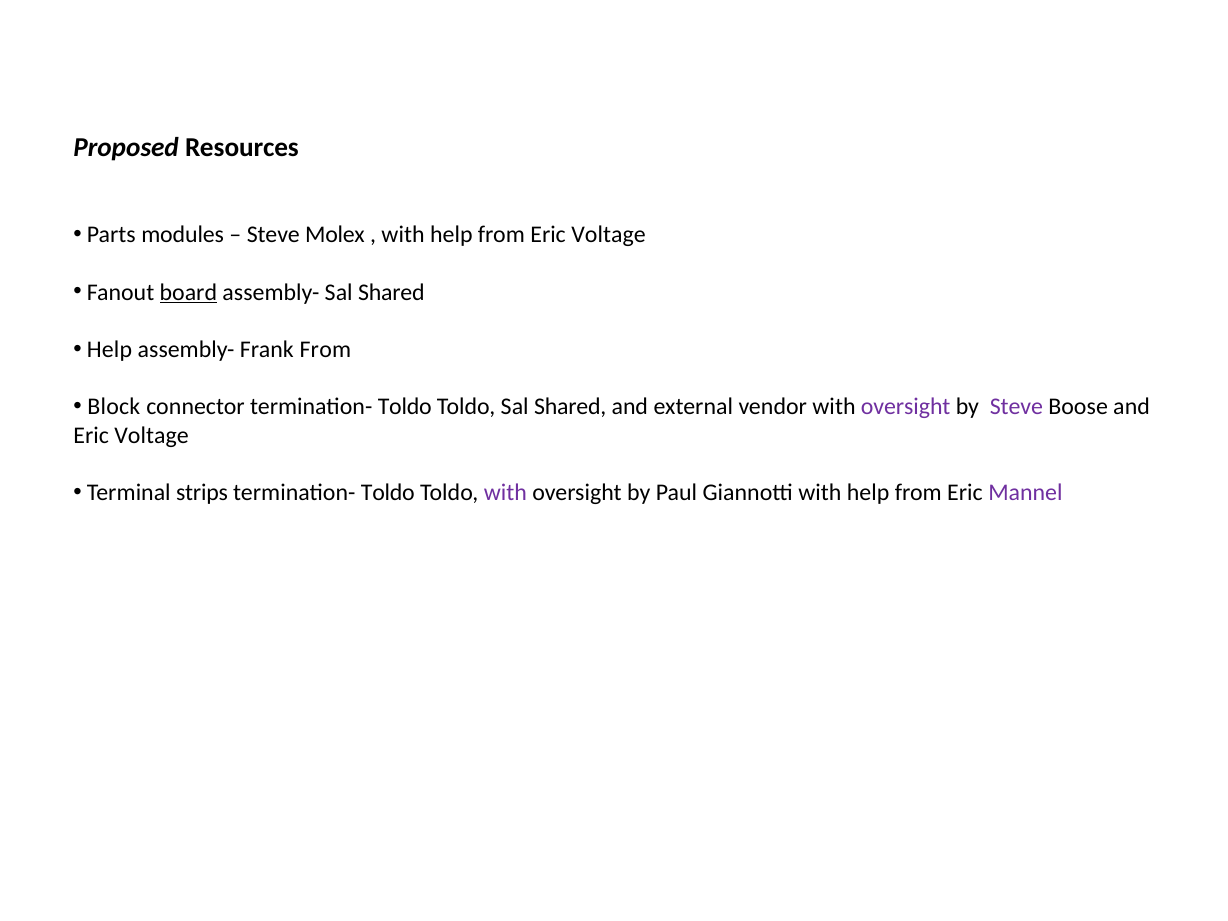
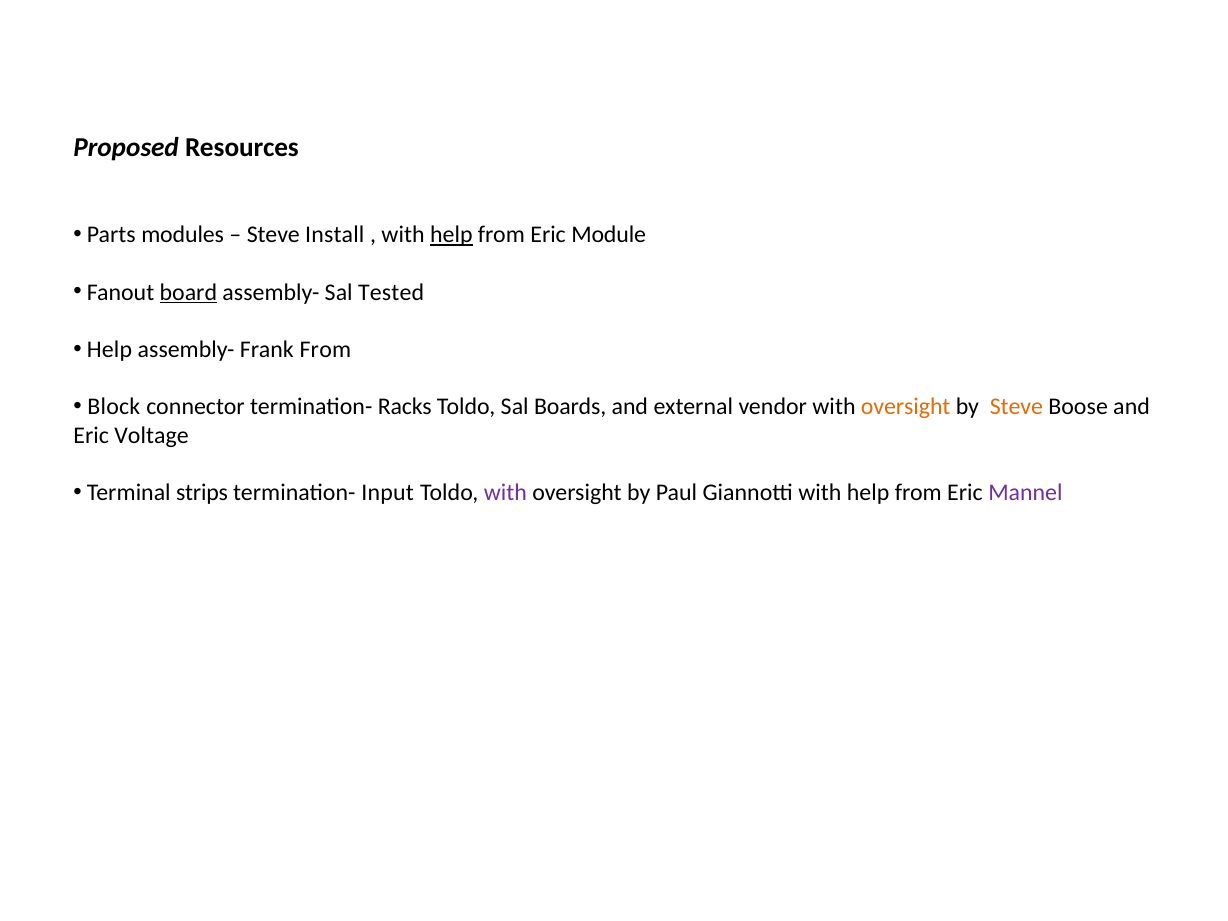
Molex: Molex -> Install
help at (451, 235) underline: none -> present
from Eric Voltage: Voltage -> Module
assembly- Sal Shared: Shared -> Tested
connector termination- Toldo: Toldo -> Racks
Toldo Sal Shared: Shared -> Boards
oversight at (906, 407) colour: purple -> orange
Steve at (1016, 407) colour: purple -> orange
Toldo at (388, 493): Toldo -> Input
